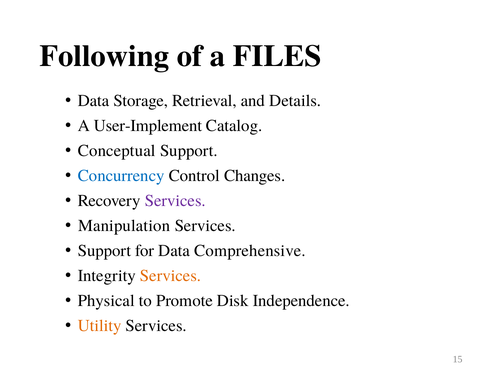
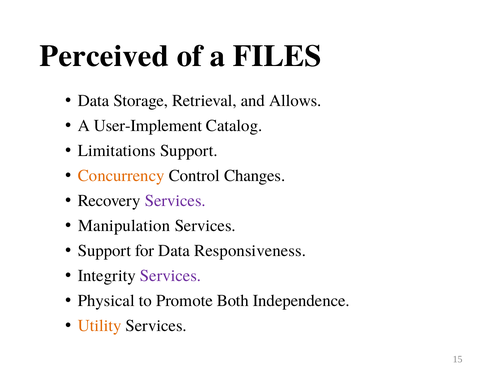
Following: Following -> Perceived
Details: Details -> Allows
Conceptual: Conceptual -> Limitations
Concurrency colour: blue -> orange
Comprehensive: Comprehensive -> Responsiveness
Services at (171, 276) colour: orange -> purple
Disk: Disk -> Both
